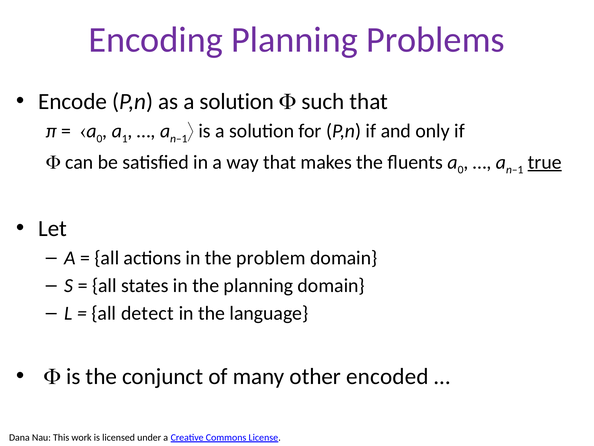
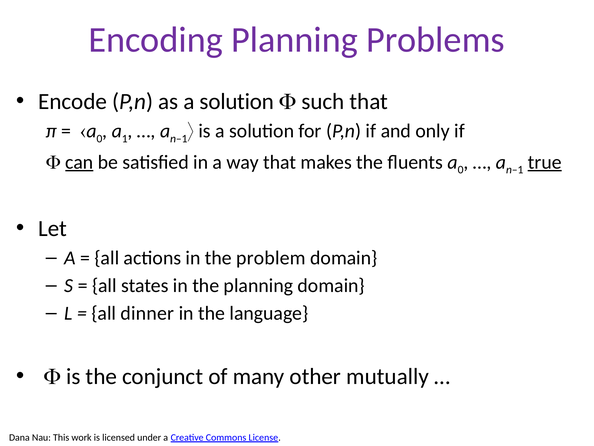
can underline: none -> present
detect: detect -> dinner
encoded: encoded -> mutually
